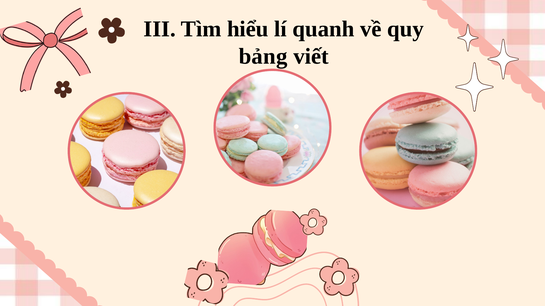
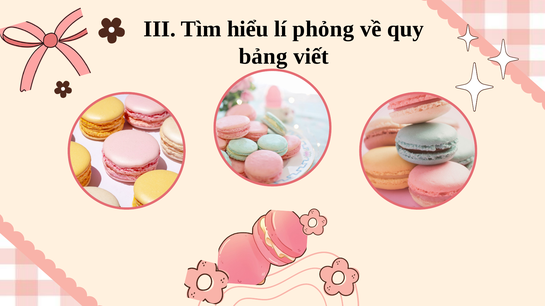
quanh: quanh -> phỏng
